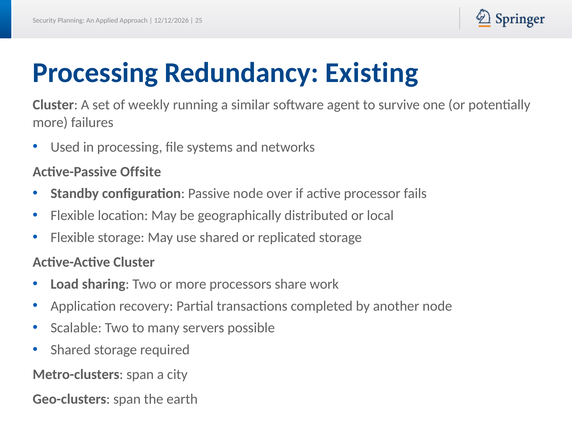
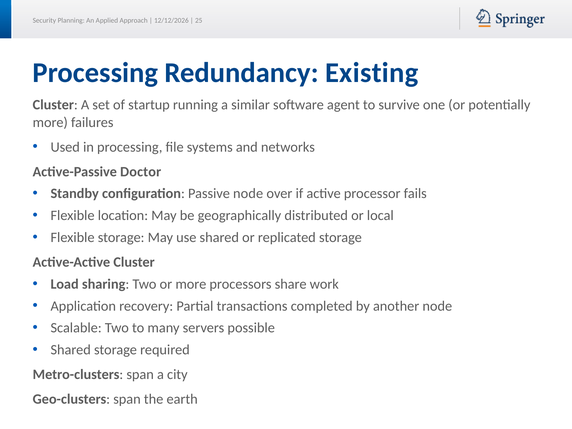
weekly: weekly -> startup
Offsite: Offsite -> Doctor
